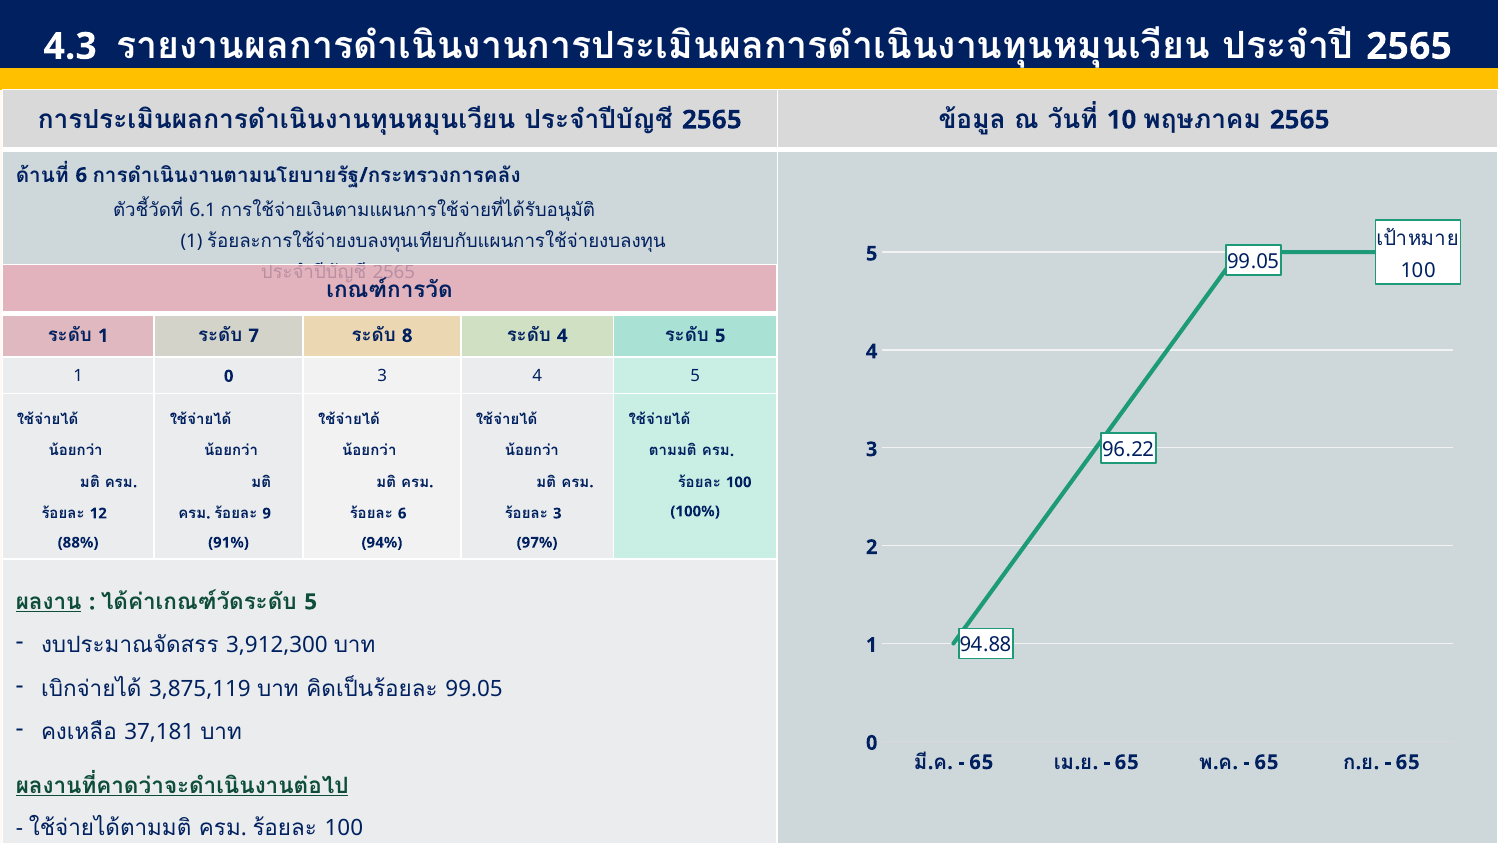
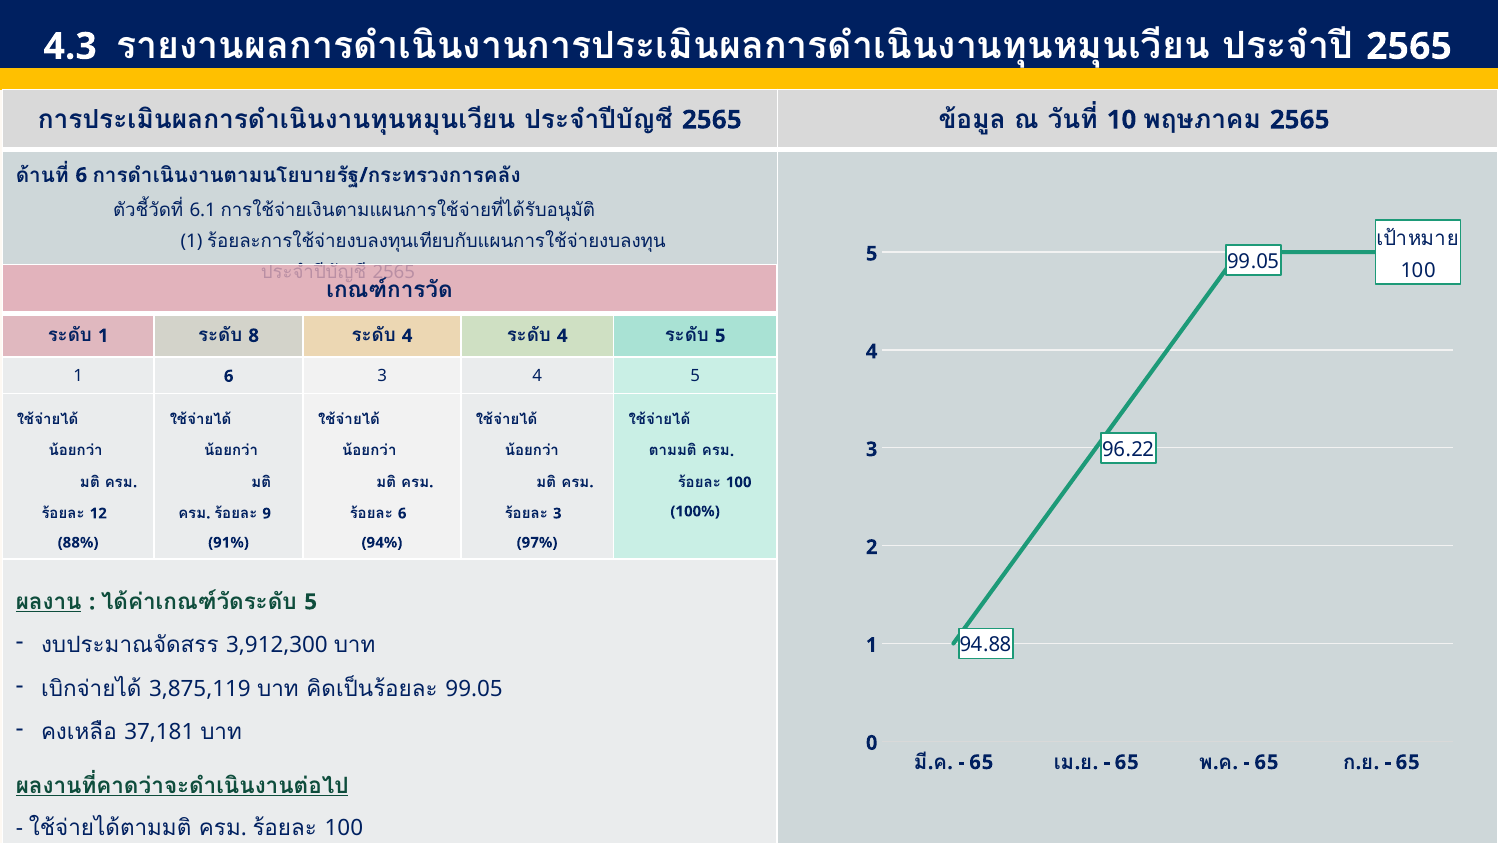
7: 7 -> 8
8 at (407, 336): 8 -> 4
1 0: 0 -> 6
